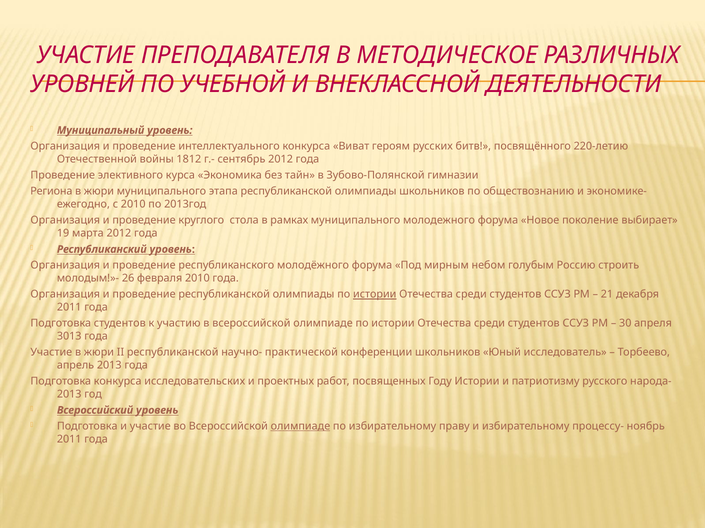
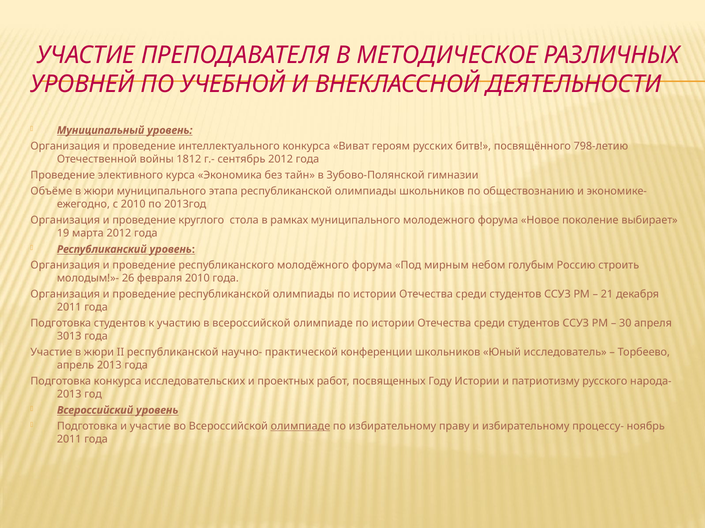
220-летию: 220-летию -> 798-летию
Региона: Региона -> Объёме
истории at (375, 295) underline: present -> none
